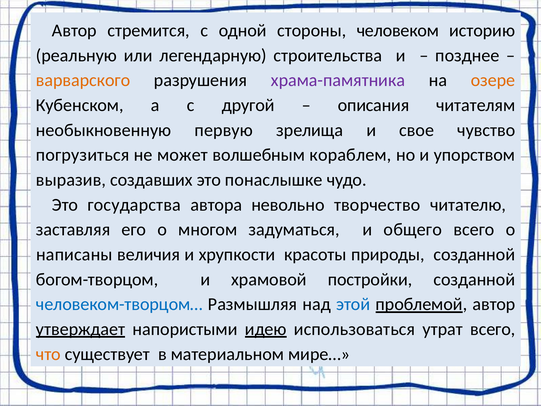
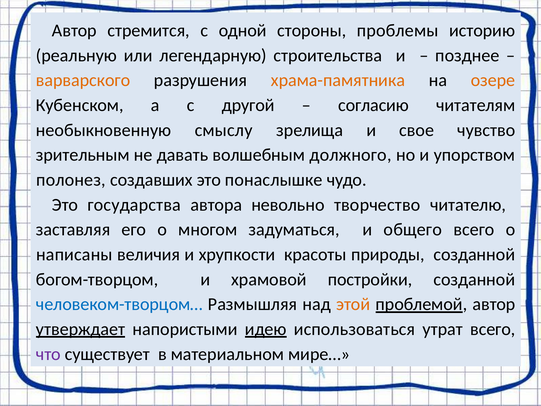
человеком: человеком -> проблемы
храма-памятника colour: purple -> orange
описания: описания -> согласию
первую: первую -> смыслу
погрузиться: погрузиться -> зрительным
может: может -> давать
кораблем: кораблем -> должного
выразив: выразив -> полонез
этой colour: blue -> orange
что colour: orange -> purple
